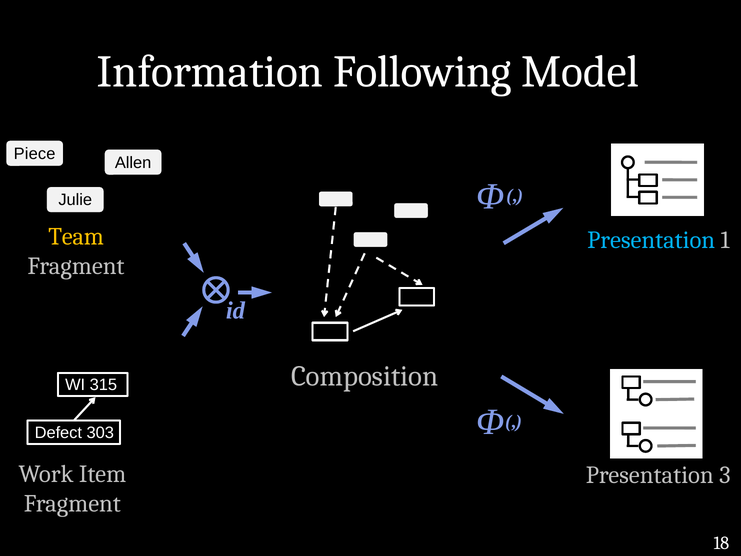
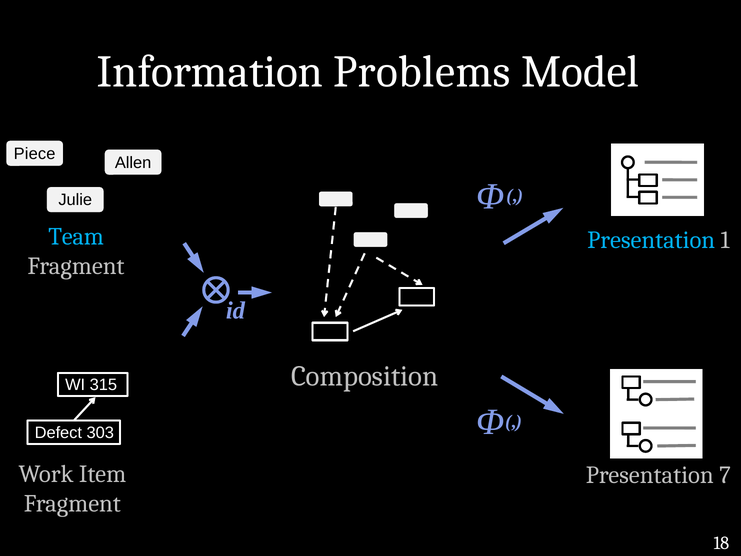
Following: Following -> Problems
Team colour: yellow -> light blue
3: 3 -> 7
